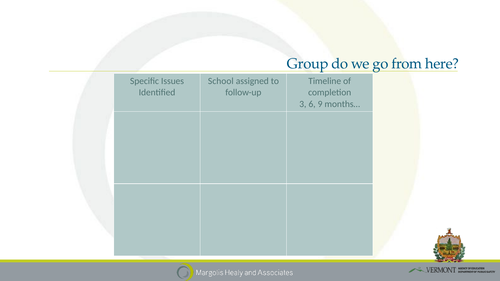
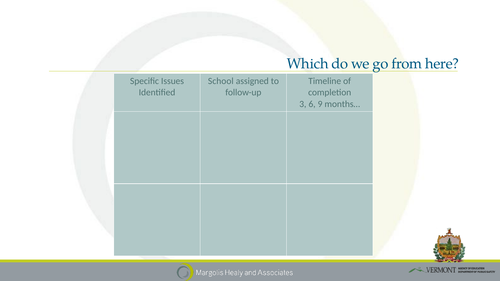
Group: Group -> Which
